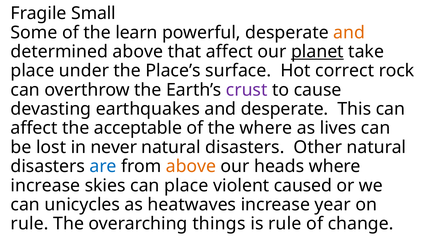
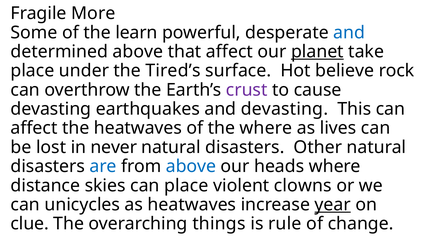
Small: Small -> More
and at (349, 33) colour: orange -> blue
Place’s: Place’s -> Tired’s
correct: correct -> believe
and desperate: desperate -> devasting
the acceptable: acceptable -> heatwaves
above at (191, 166) colour: orange -> blue
increase at (45, 186): increase -> distance
caused: caused -> clowns
year underline: none -> present
rule at (30, 224): rule -> clue
